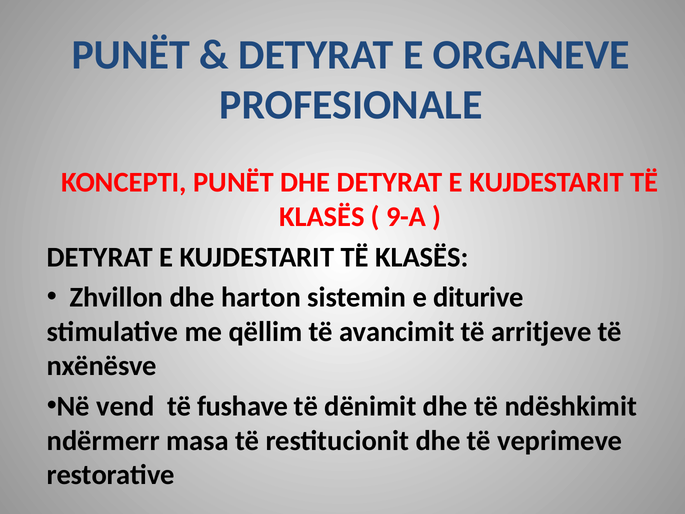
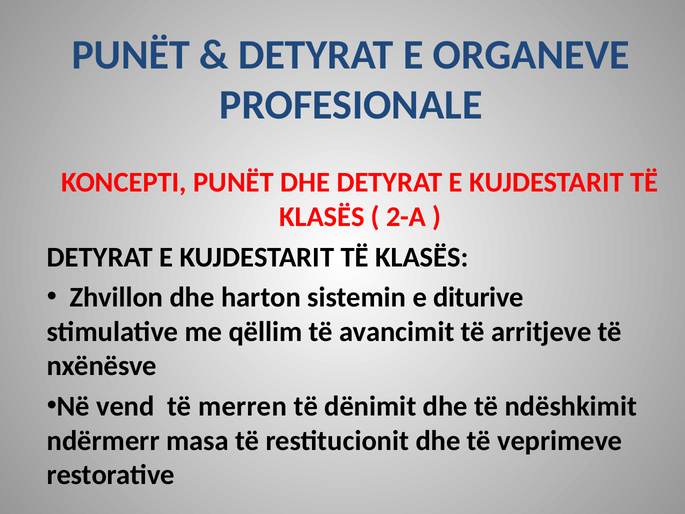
9-A: 9-A -> 2-A
fushave: fushave -> merren
